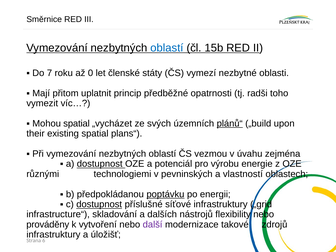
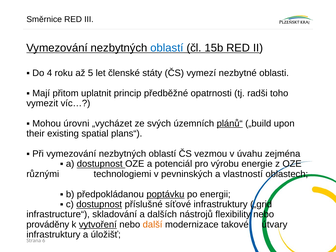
7: 7 -> 4
0: 0 -> 5
Mohou spatial: spatial -> úrovni
vytvoření underline: none -> present
další colour: purple -> orange
zdrojů: zdrojů -> útvary
